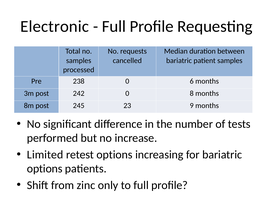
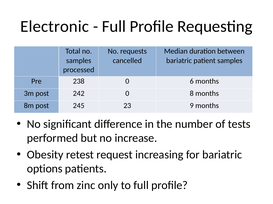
Limited: Limited -> Obesity
retest options: options -> request
